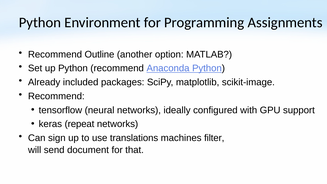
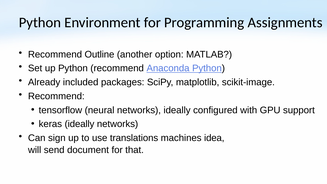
keras repeat: repeat -> ideally
filter: filter -> idea
